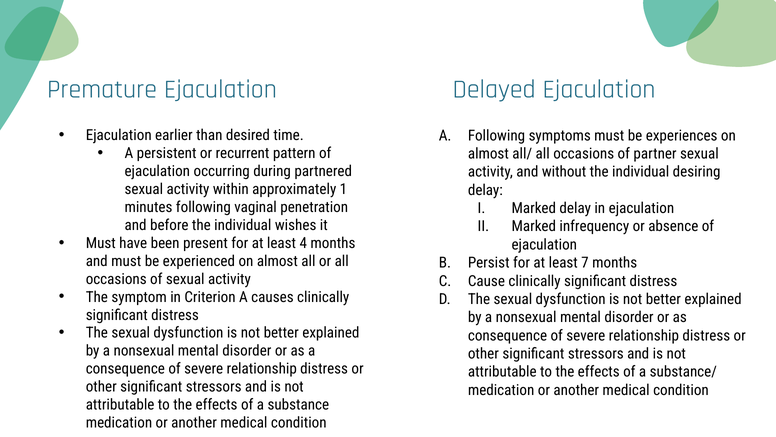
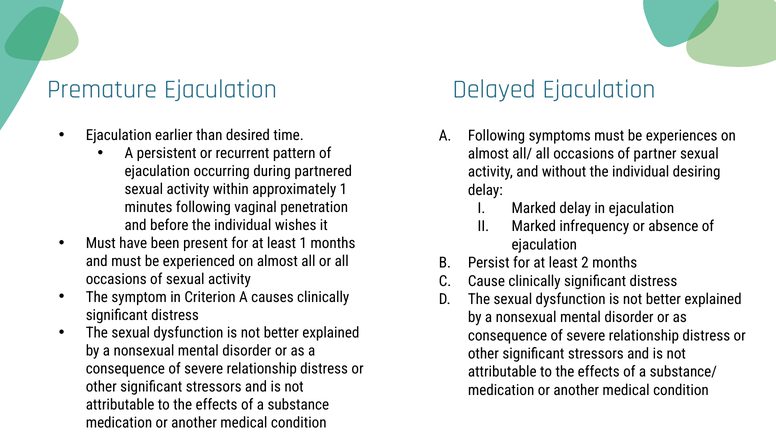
least 4: 4 -> 1
7: 7 -> 2
